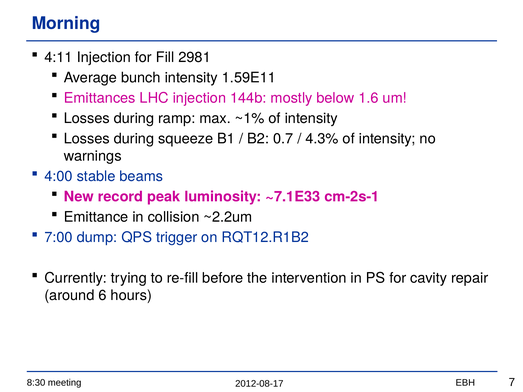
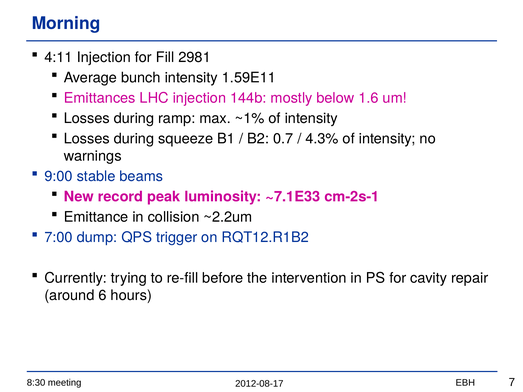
4:00: 4:00 -> 9:00
